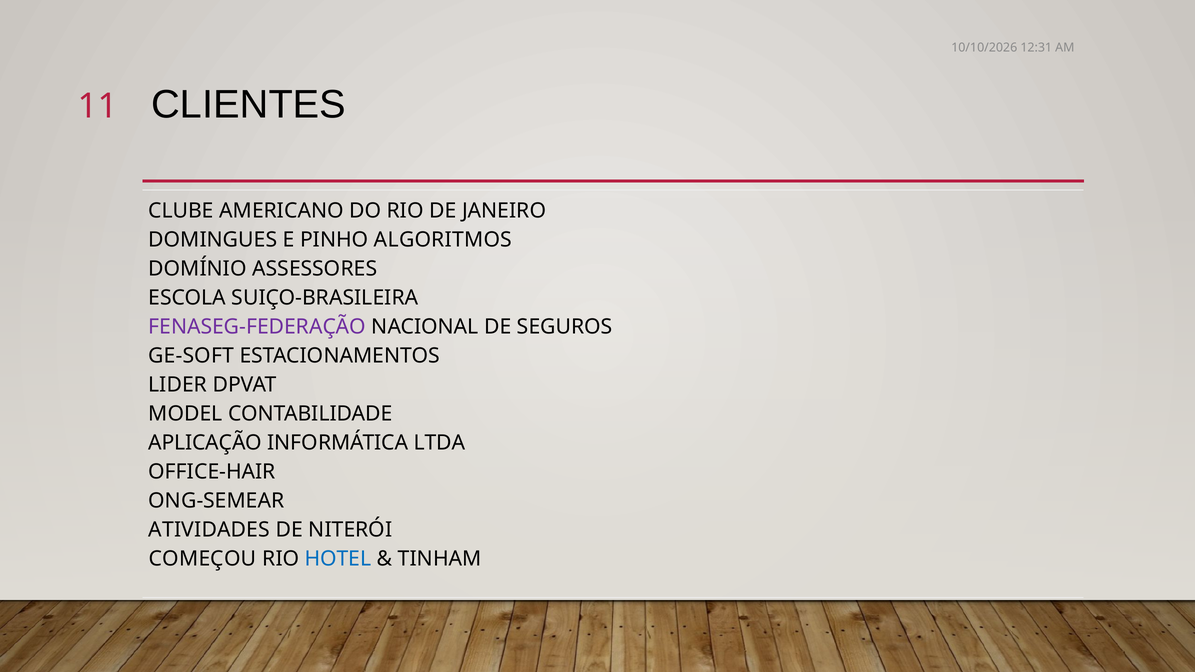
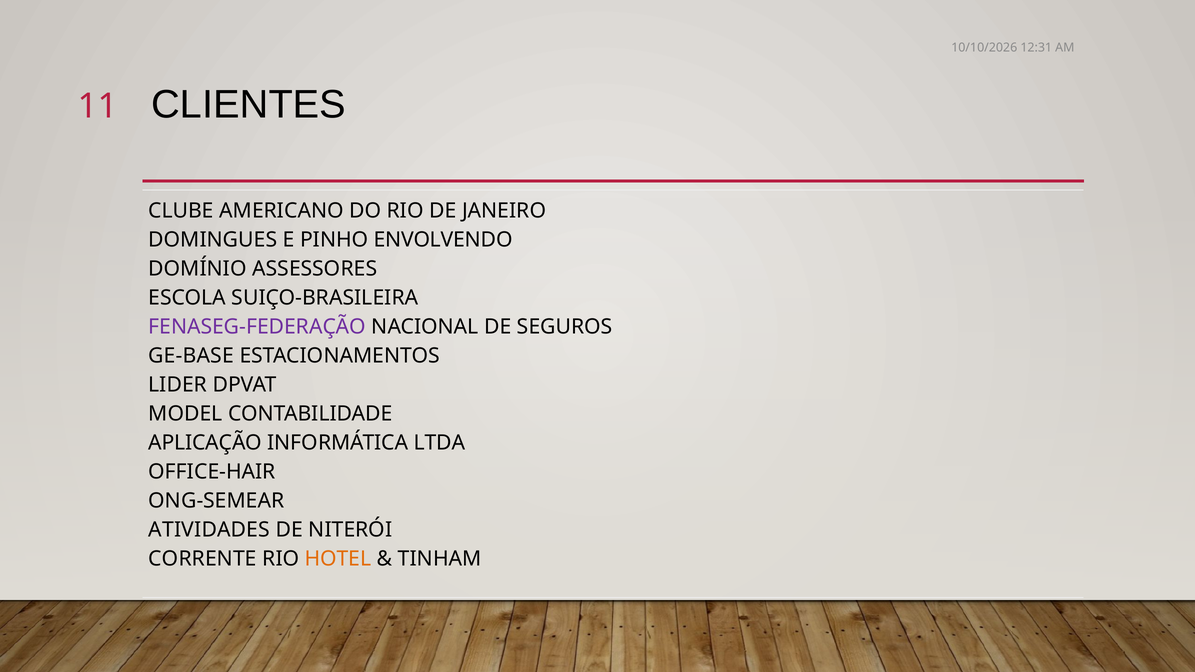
ALGORITMOS: ALGORITMOS -> ENVOLVENDO
GE-SOFT: GE-SOFT -> GE-BASE
COMEÇOU: COMEÇOU -> CORRENTE
HOTEL colour: blue -> orange
